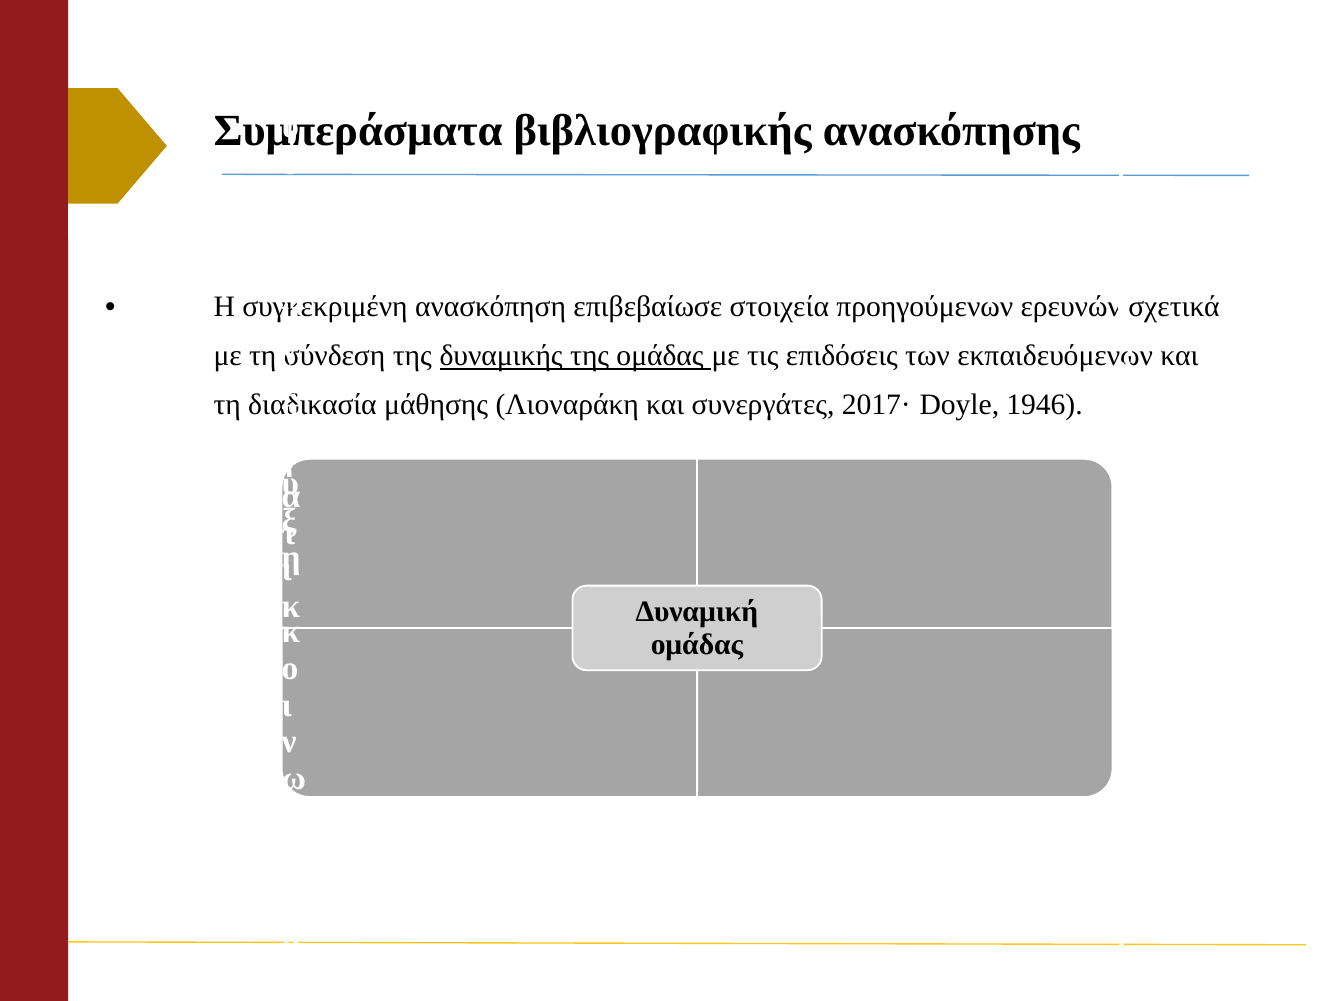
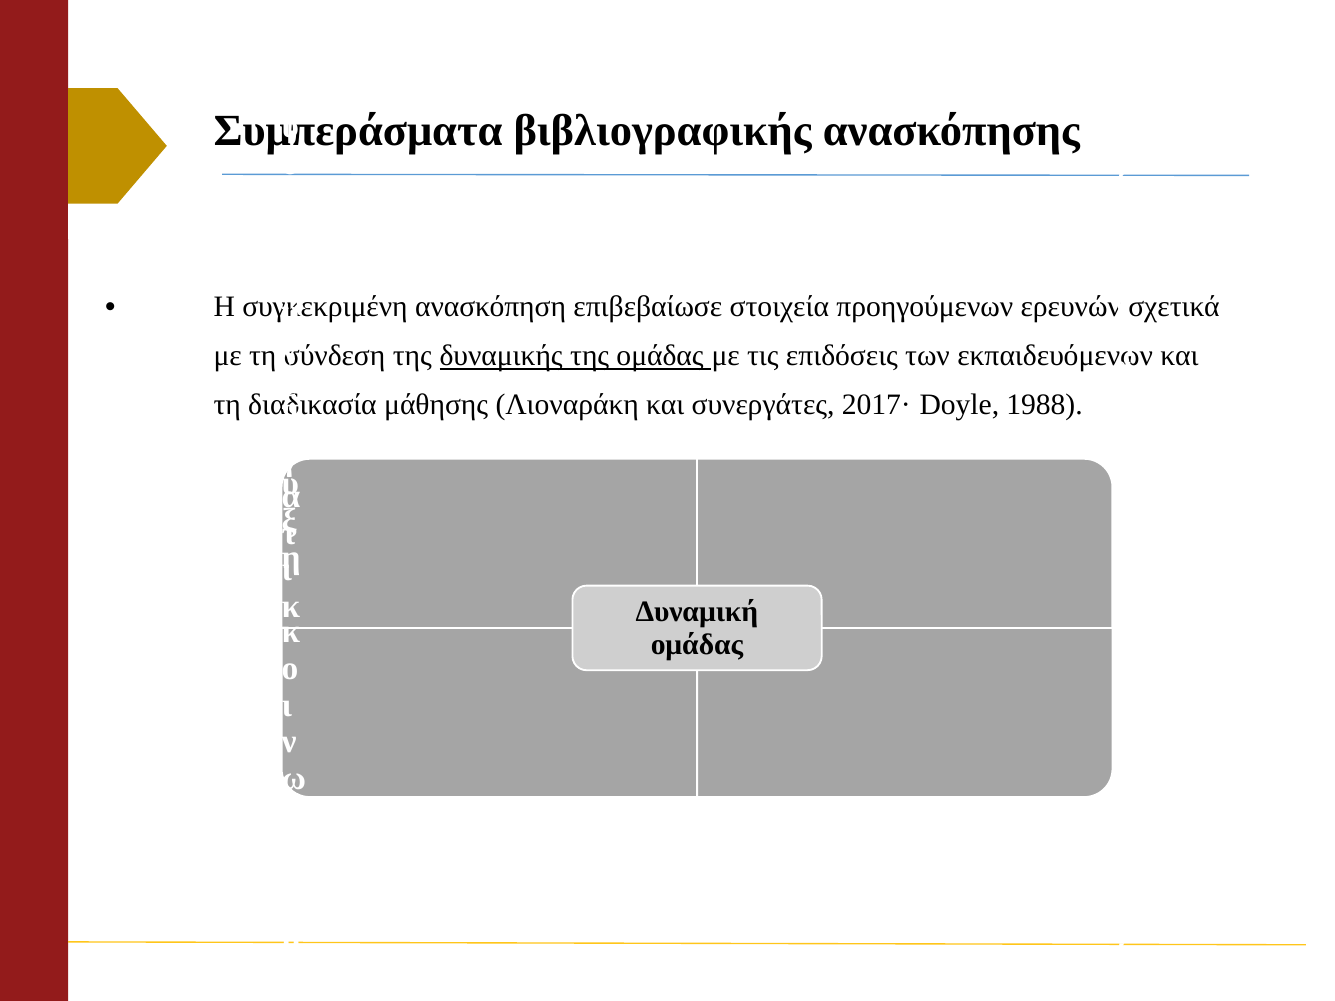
1946: 1946 -> 1988
